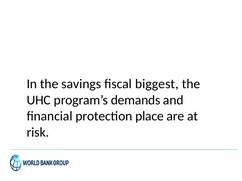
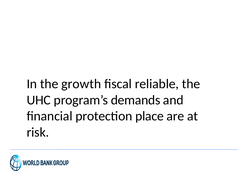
savings: savings -> growth
biggest: biggest -> reliable
